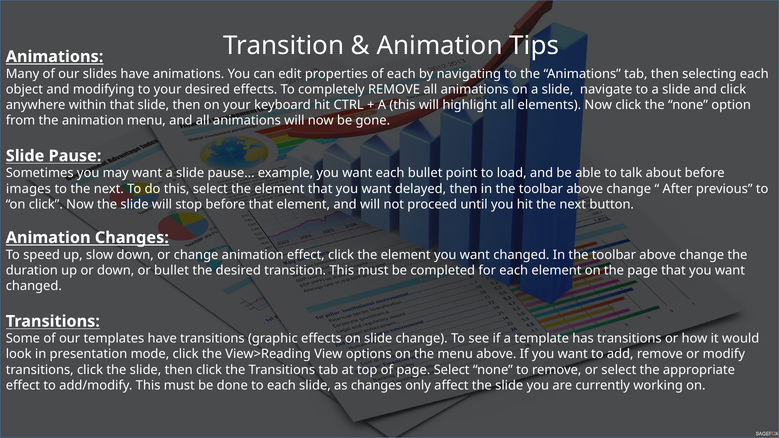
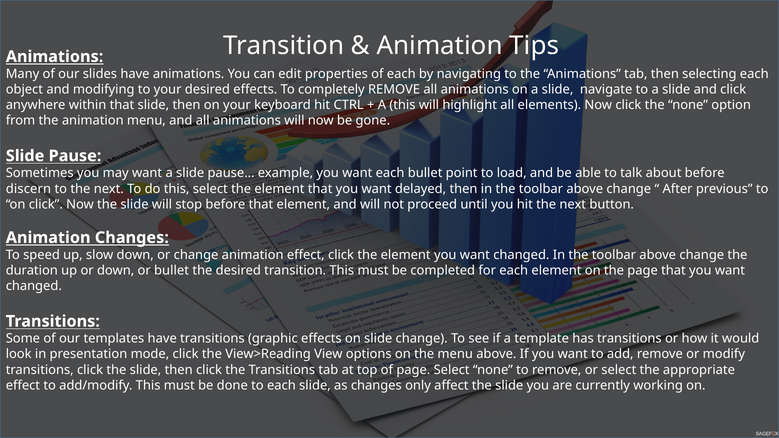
images: images -> discern
